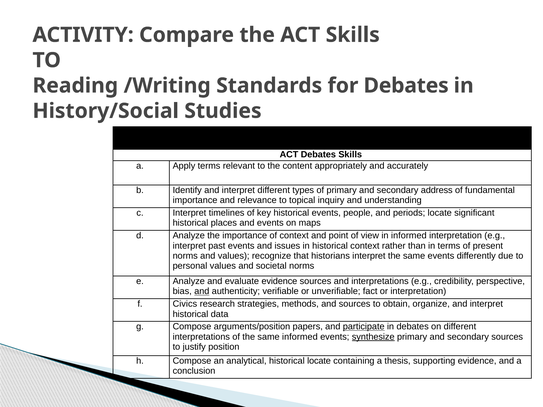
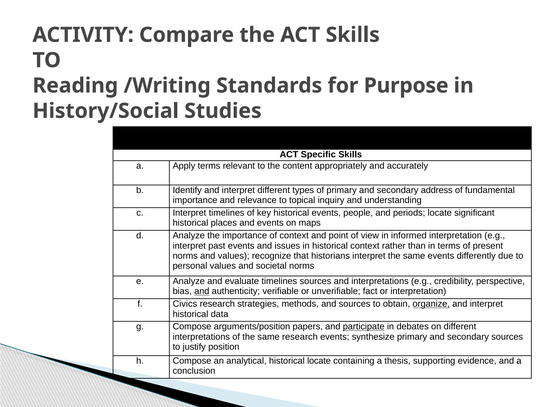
for Debates: Debates -> Purpose
ACT Debates: Debates -> Specific
evaluate evidence: evidence -> timelines
organize underline: none -> present
same informed: informed -> research
synthesize underline: present -> none
